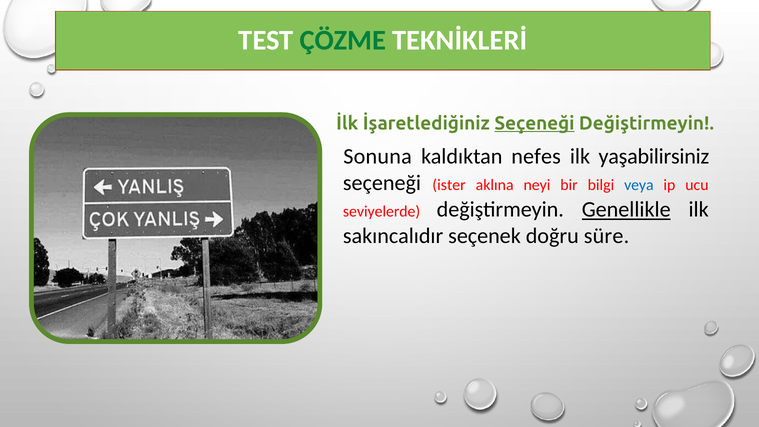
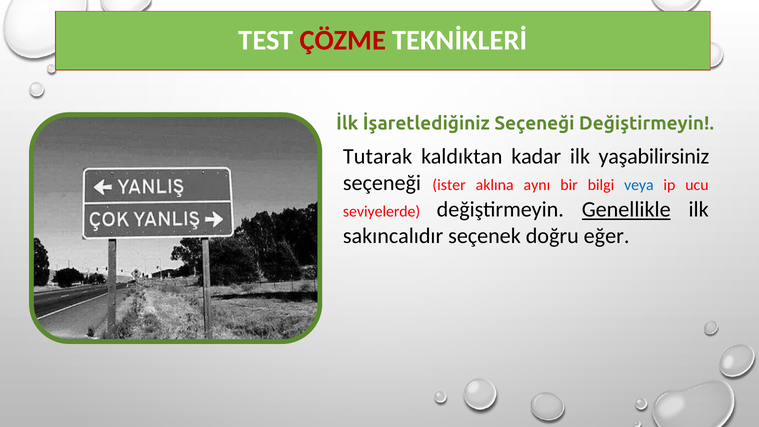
ÇÖZME colour: green -> red
Seçeneği at (534, 123) underline: present -> none
Sonuna: Sonuna -> Tutarak
nefes: nefes -> kadar
neyi: neyi -> aynı
süre: süre -> eğer
